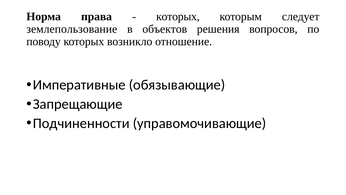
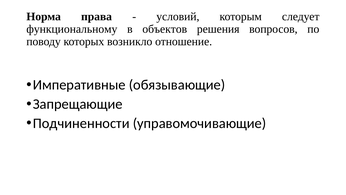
которых at (178, 17): которых -> условий
землепользование: землепользование -> функциональному
